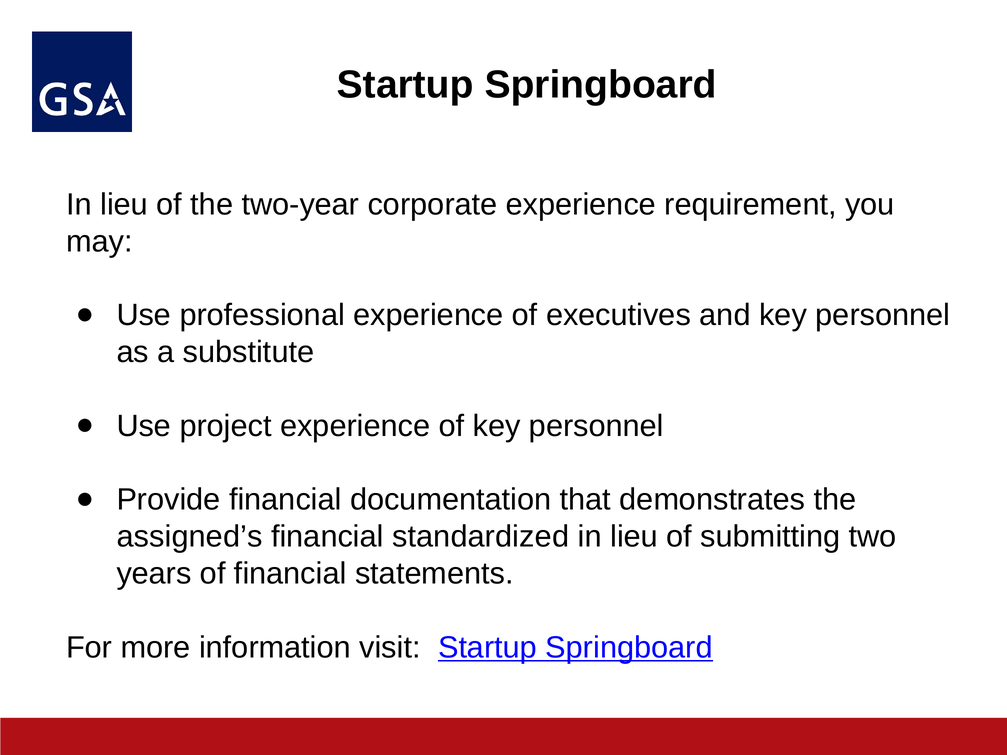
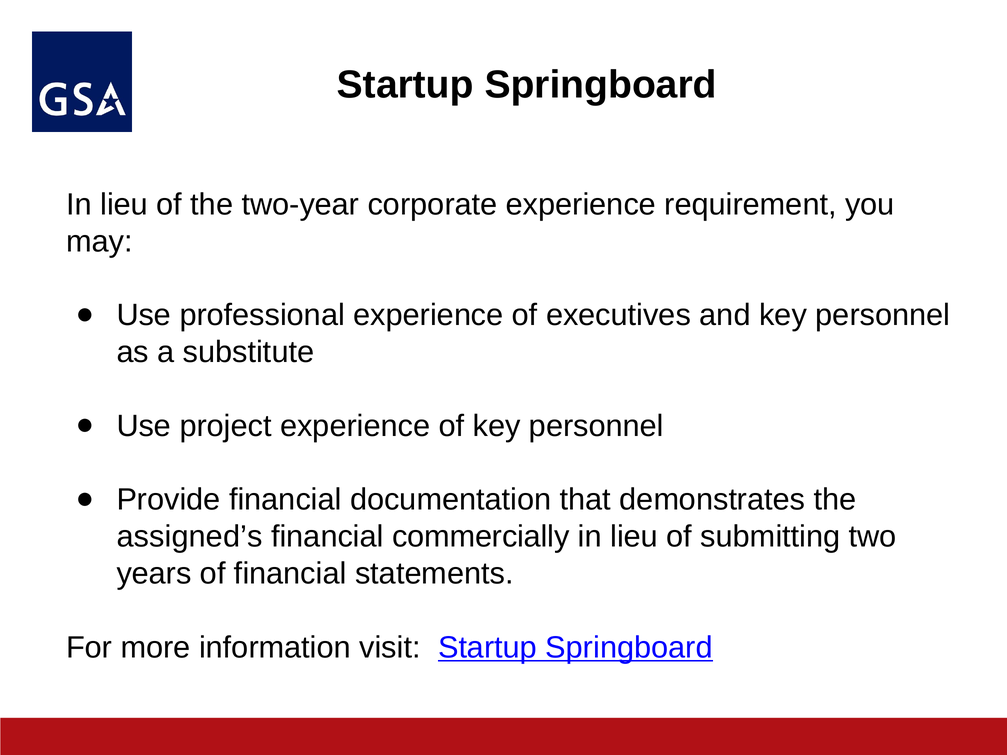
standardized: standardized -> commercially
